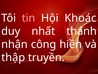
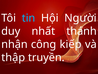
tin colour: pink -> light blue
Khoác: Khoác -> Người
hiền: hiền -> kiếp
